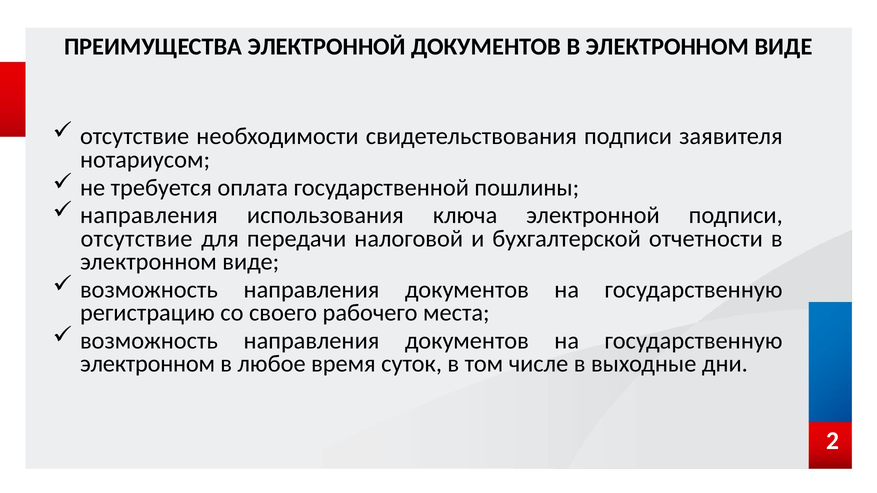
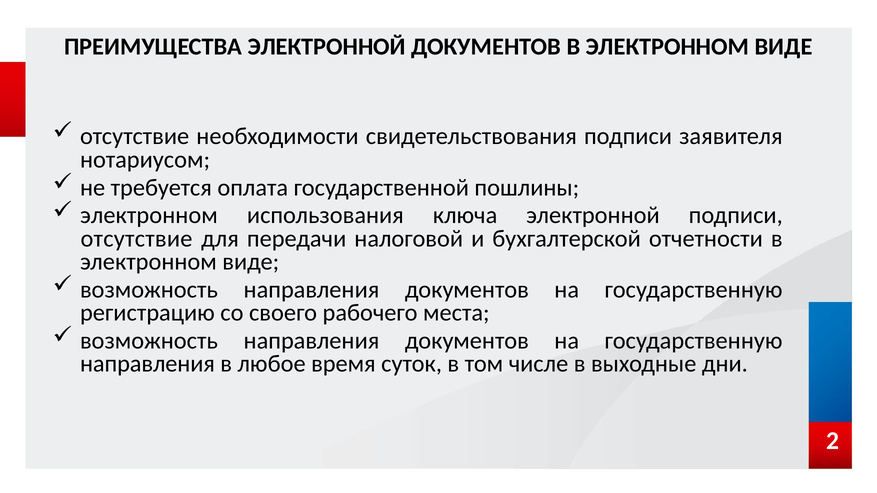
направления at (149, 216): направления -> электронном
электронном at (148, 364): электронном -> направления
